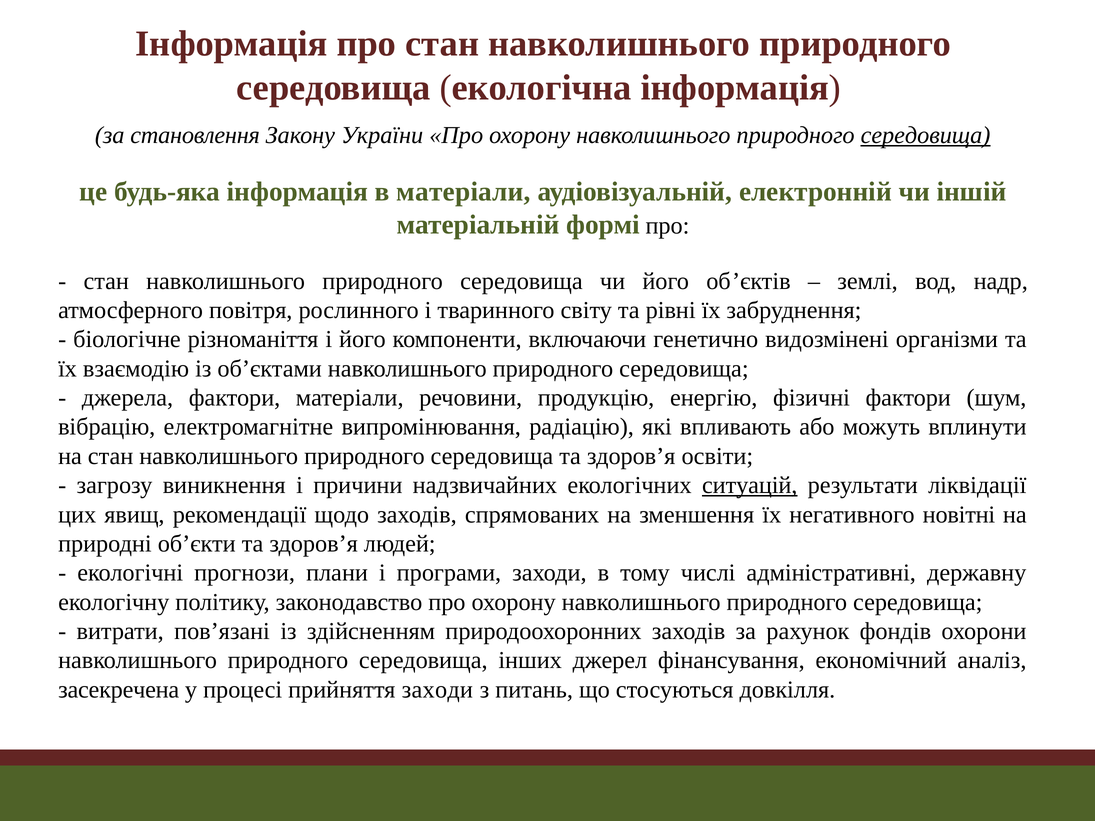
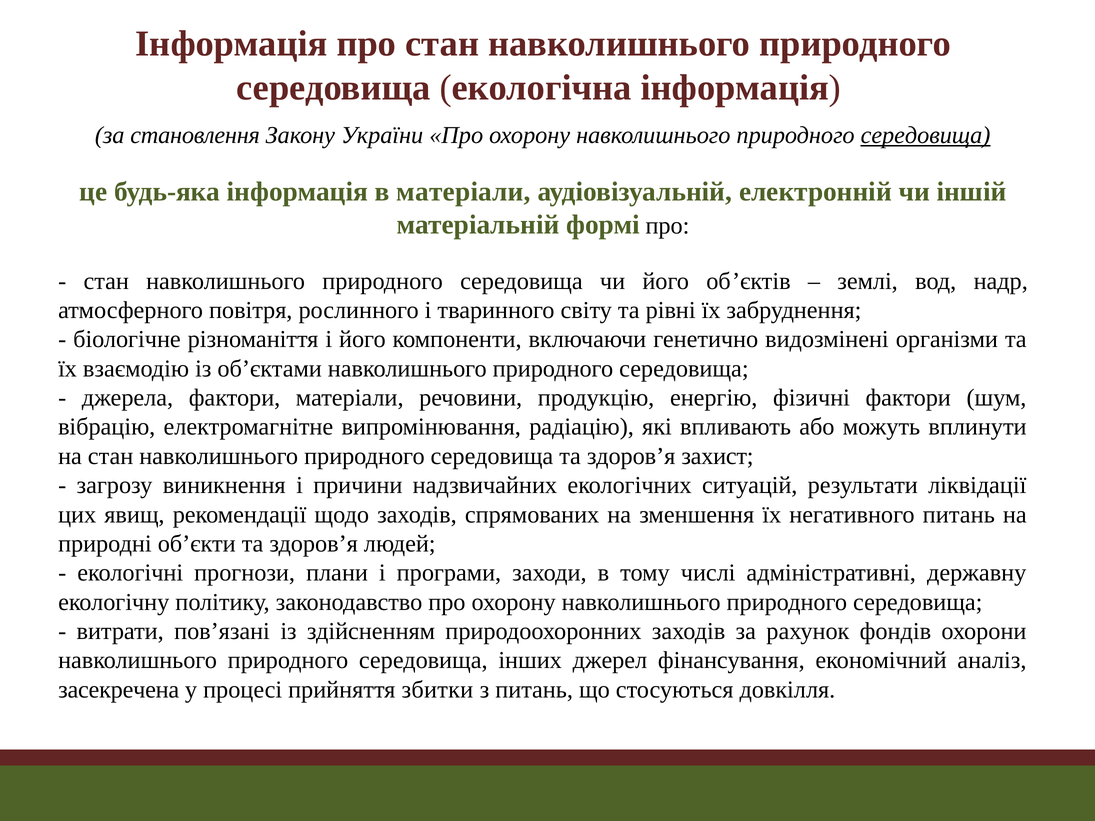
освіти: освіти -> захист
ситуацій underline: present -> none
негативного новітні: новітні -> питань
прийняття заходи: заходи -> збитки
